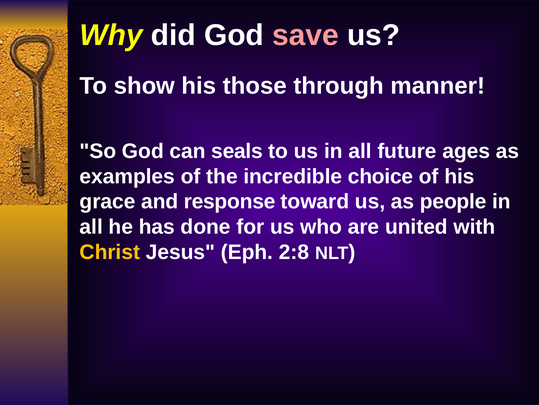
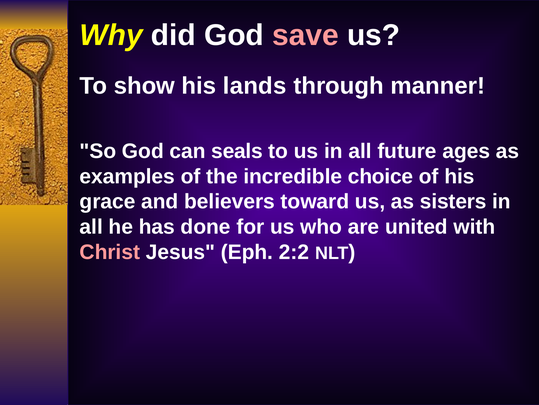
those: those -> lands
response: response -> believers
people: people -> sisters
Christ colour: yellow -> pink
2:8: 2:8 -> 2:2
